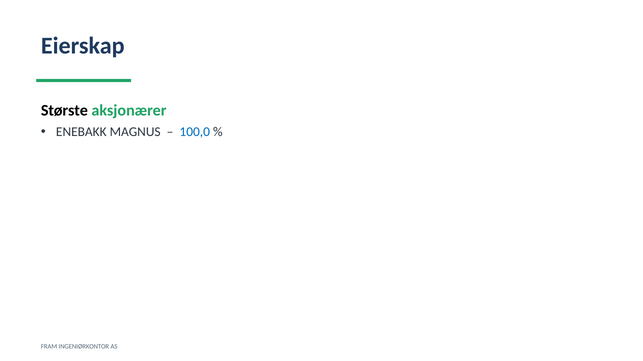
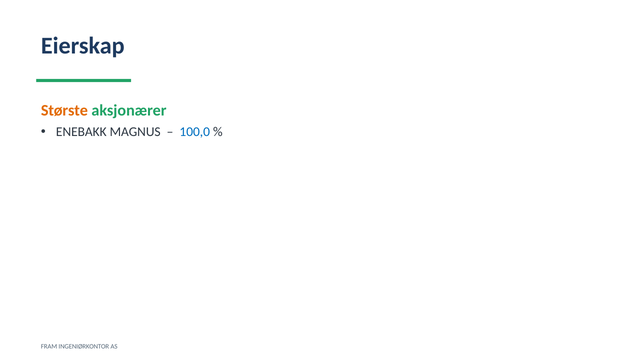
Største colour: black -> orange
